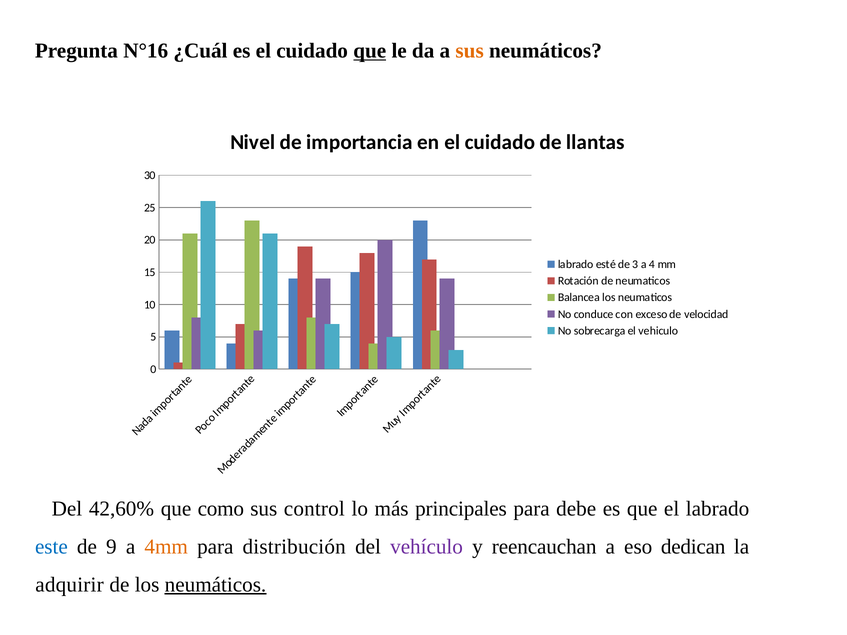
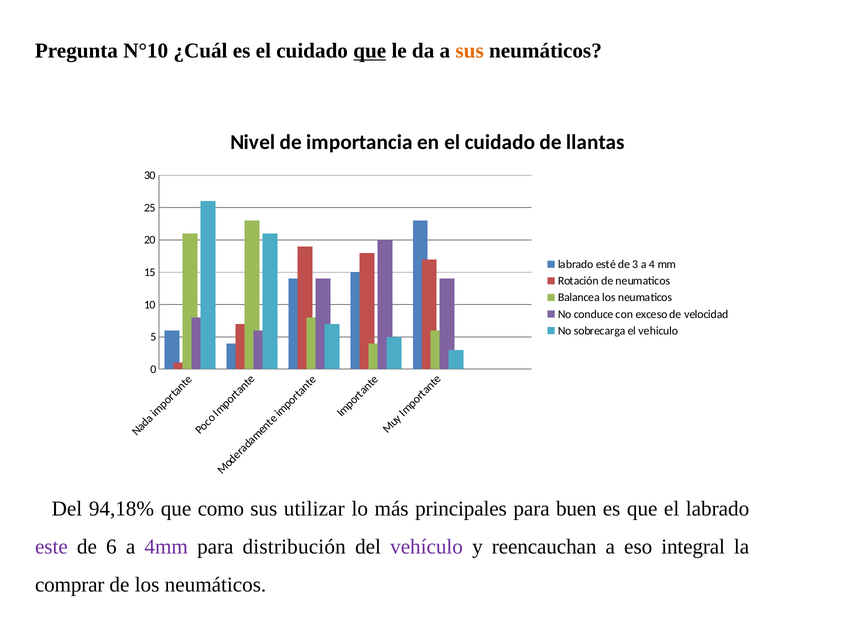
N°16: N°16 -> N°10
42,60%: 42,60% -> 94,18%
control: control -> utilizar
debe: debe -> buen
este colour: blue -> purple
9: 9 -> 6
4mm colour: orange -> purple
dedican: dedican -> integral
adquirir: adquirir -> comprar
neumáticos at (216, 585) underline: present -> none
